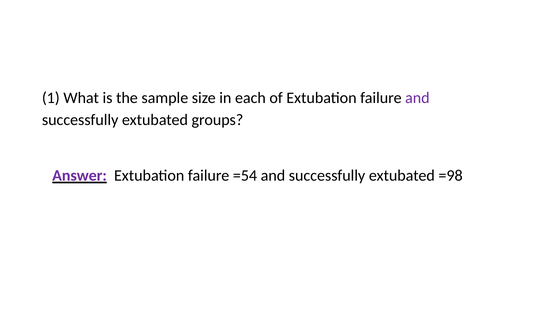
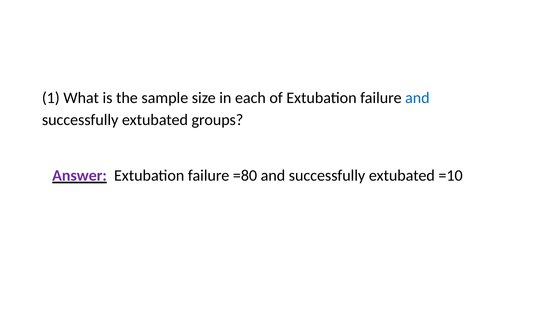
and at (417, 98) colour: purple -> blue
=54: =54 -> =80
=98: =98 -> =10
